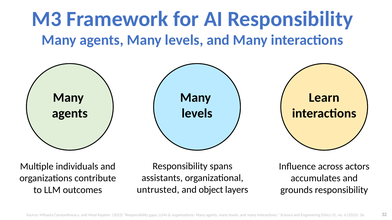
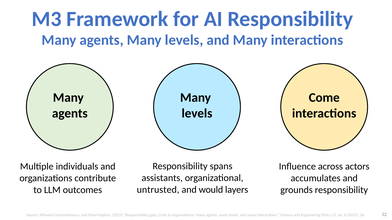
Learn: Learn -> Come
object: object -> would
